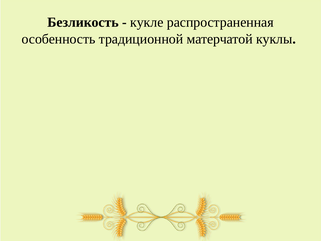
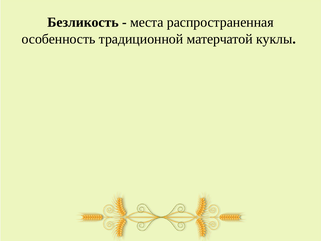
кукле: кукле -> места
